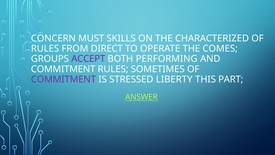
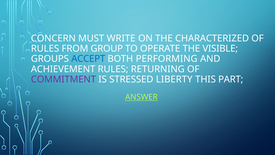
SKILLS: SKILLS -> WRITE
DIRECT: DIRECT -> GROUP
COMES: COMES -> VISIBLE
ACCEPT colour: purple -> blue
COMMITMENT at (63, 69): COMMITMENT -> ACHIEVEMENT
SOMETIMES: SOMETIMES -> RETURNING
